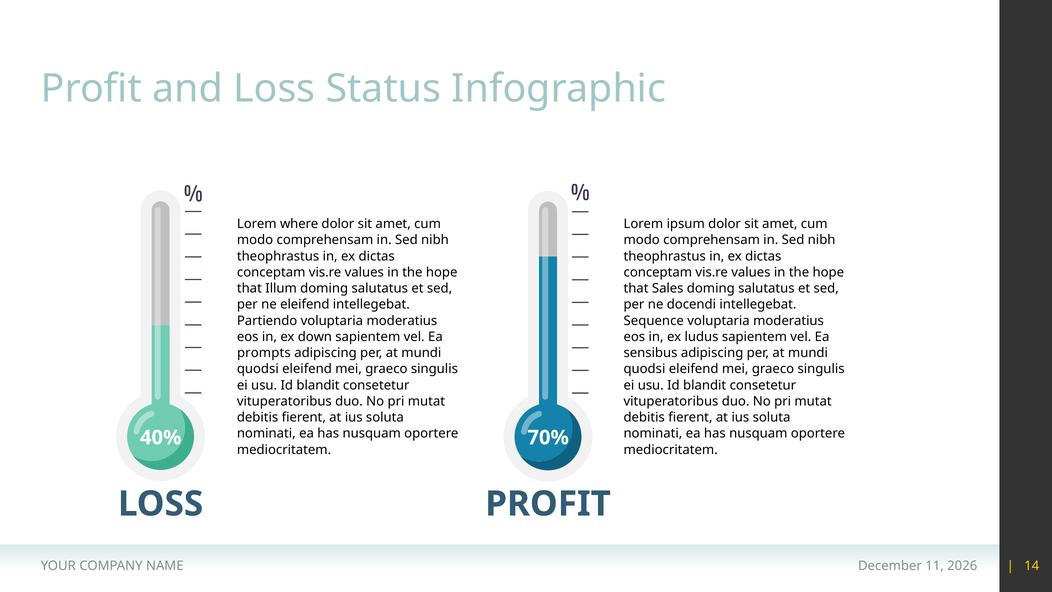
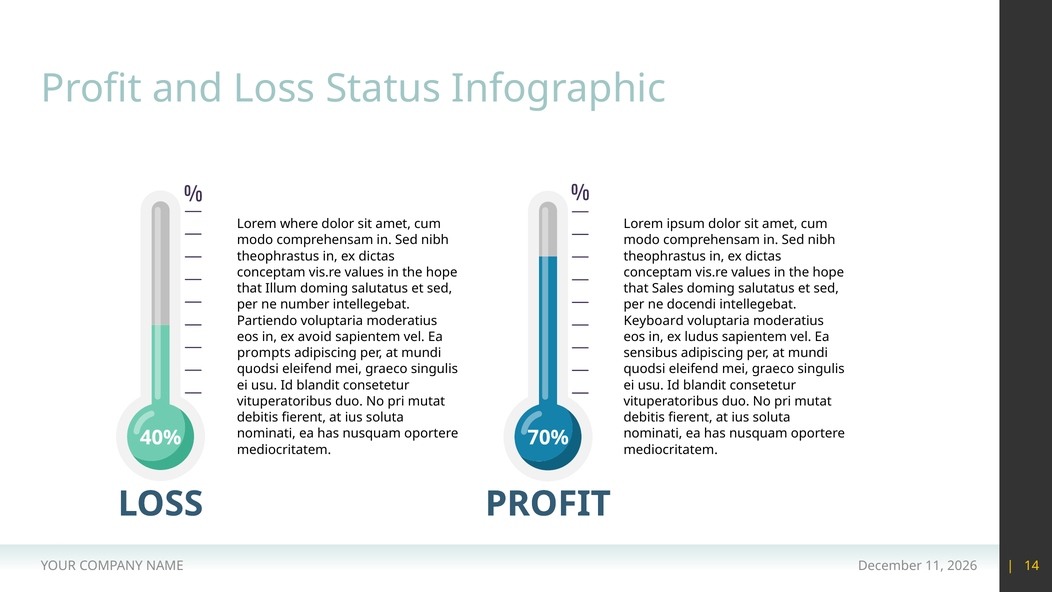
ne eleifend: eleifend -> number
Sequence: Sequence -> Keyboard
down: down -> avoid
